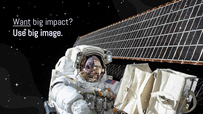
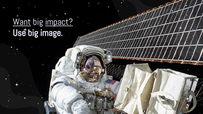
impact underline: none -> present
